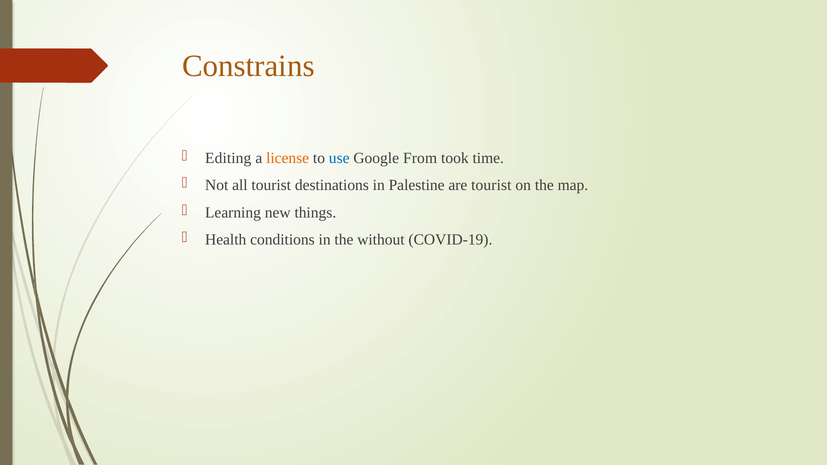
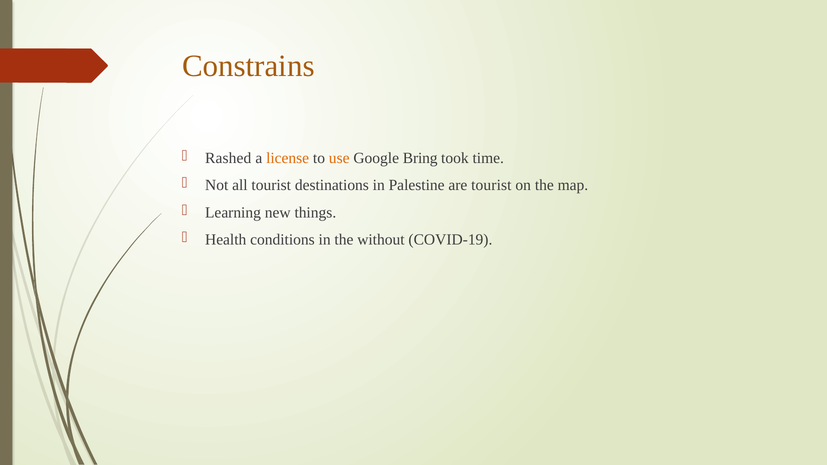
Editing: Editing -> Rashed
use colour: blue -> orange
From: From -> Bring
